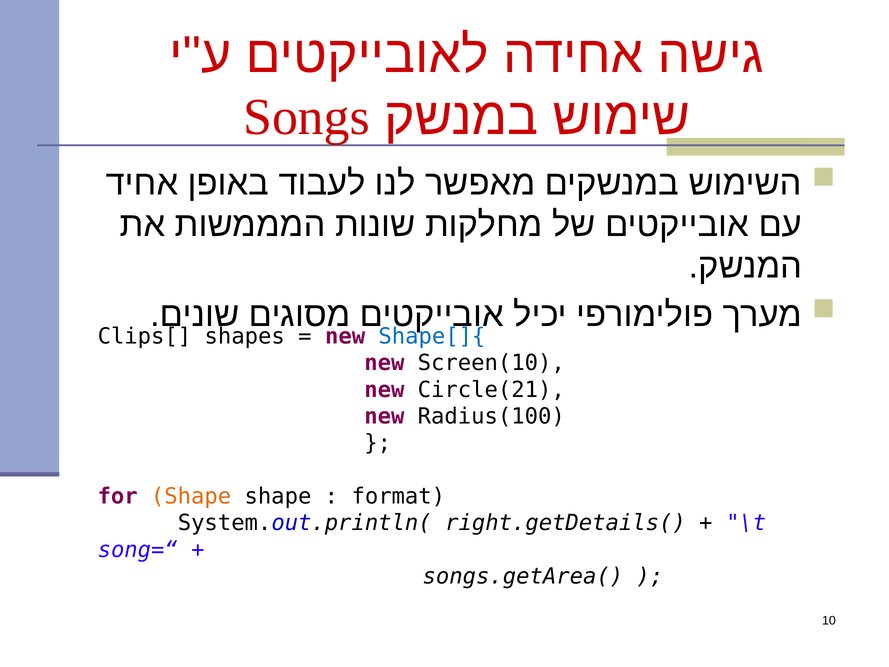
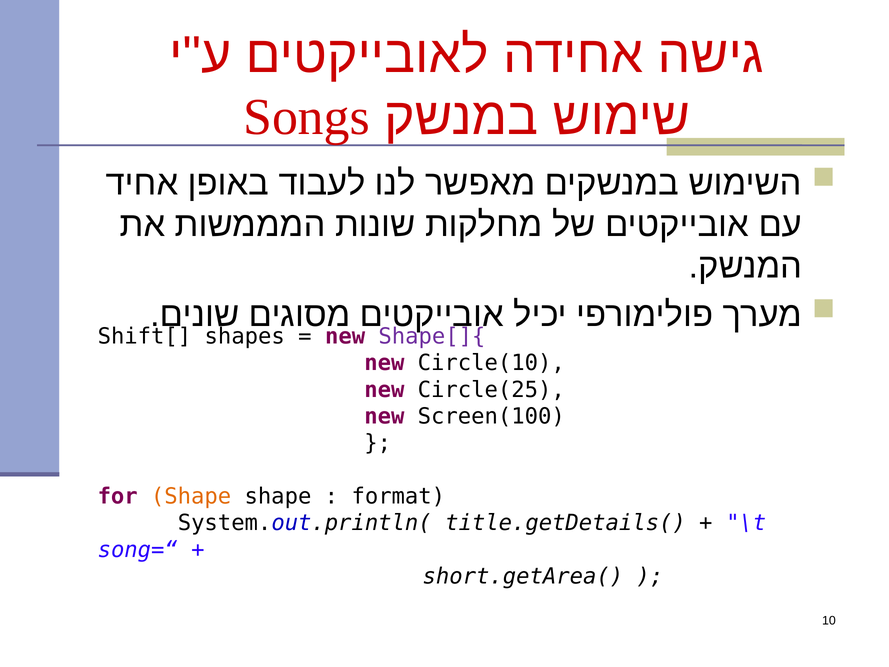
Clips[: Clips[ -> Shift[
Shape[]{ colour: blue -> purple
Screen(10: Screen(10 -> Circle(10
Circle(21: Circle(21 -> Circle(25
Radius(100: Radius(100 -> Screen(100
right.getDetails(: right.getDetails( -> title.getDetails(
songs.getArea(: songs.getArea( -> short.getArea(
